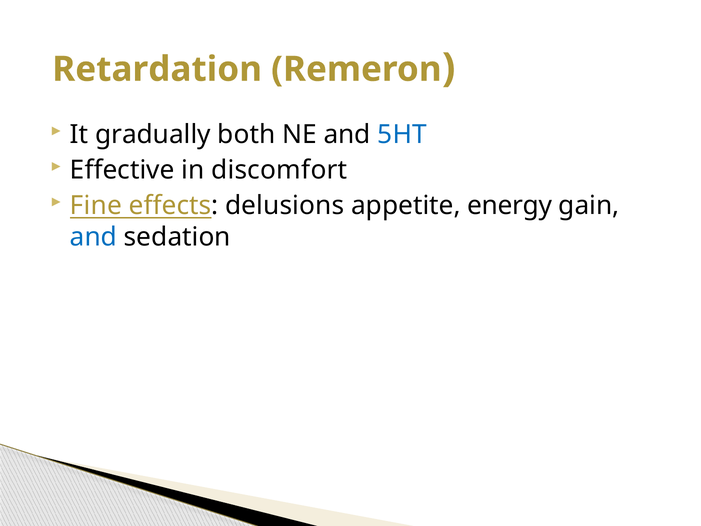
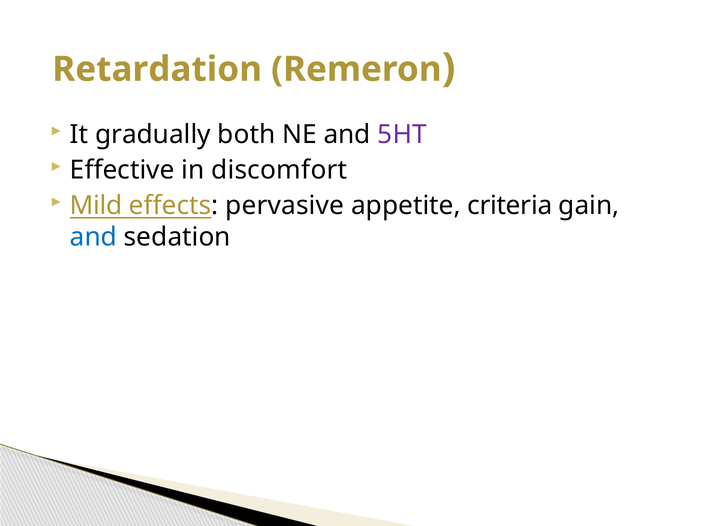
5HT colour: blue -> purple
Fine: Fine -> Mild
delusions: delusions -> pervasive
energy: energy -> criteria
